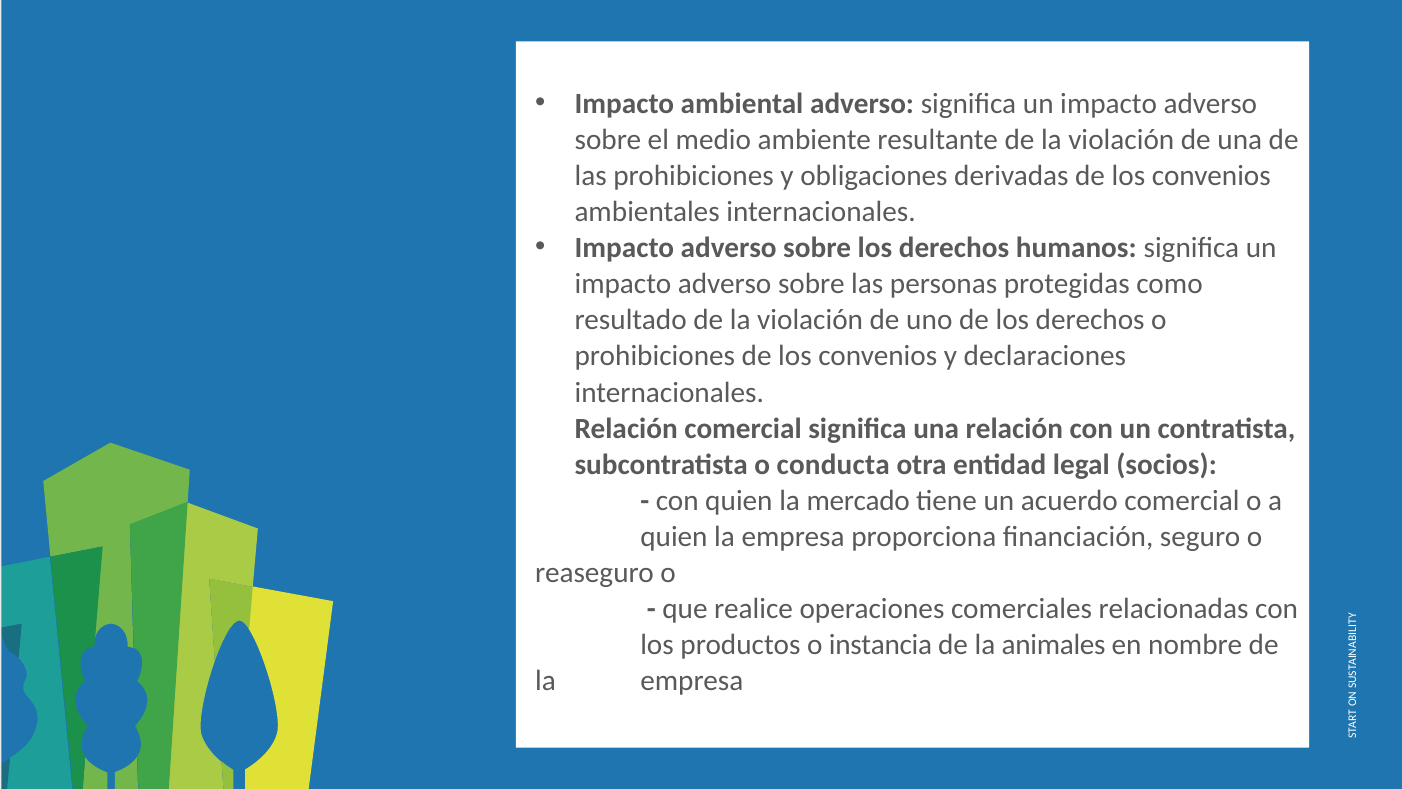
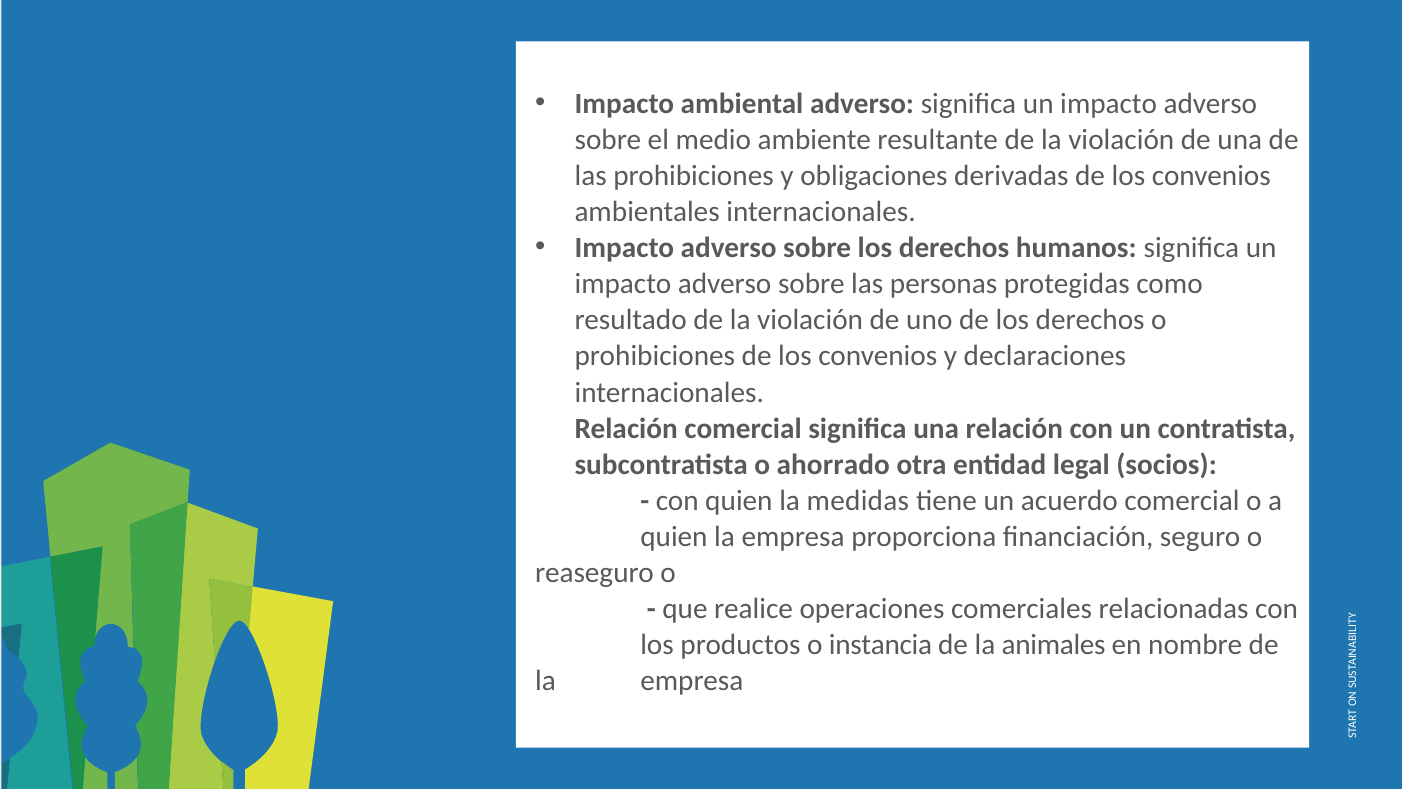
conducta: conducta -> ahorrado
mercado: mercado -> medidas
